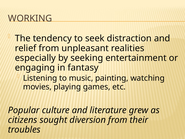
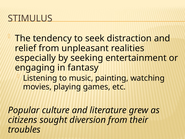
WORKING: WORKING -> STIMULUS
